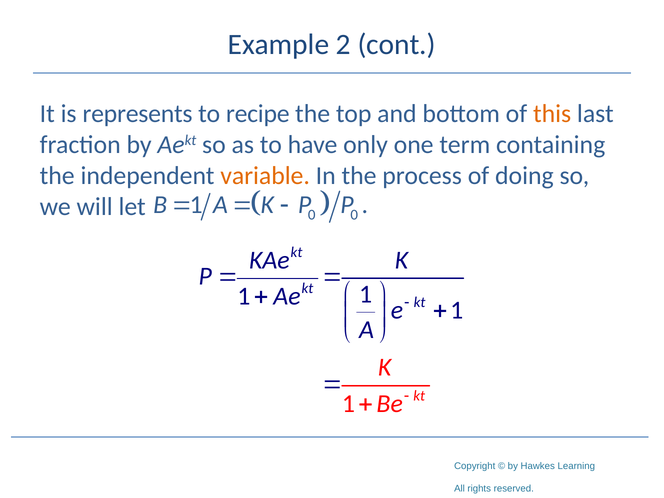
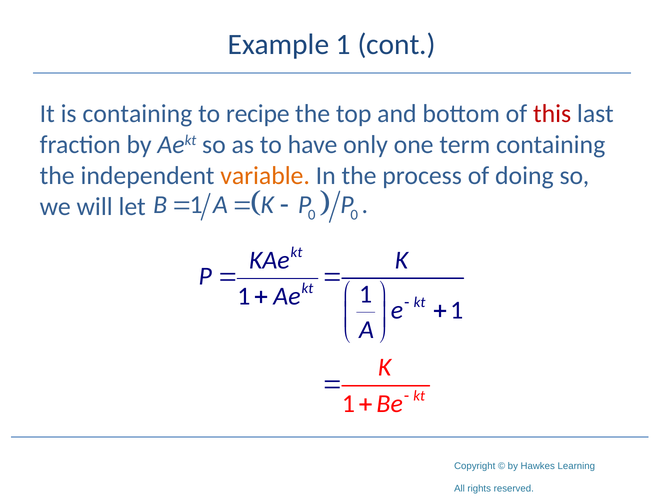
Example 2: 2 -> 1
is represents: represents -> containing
this colour: orange -> red
